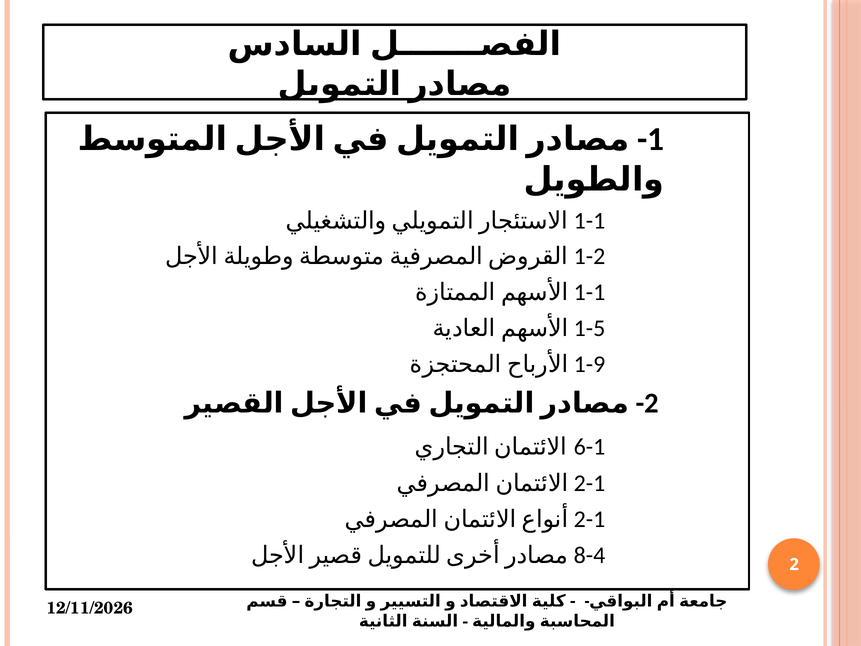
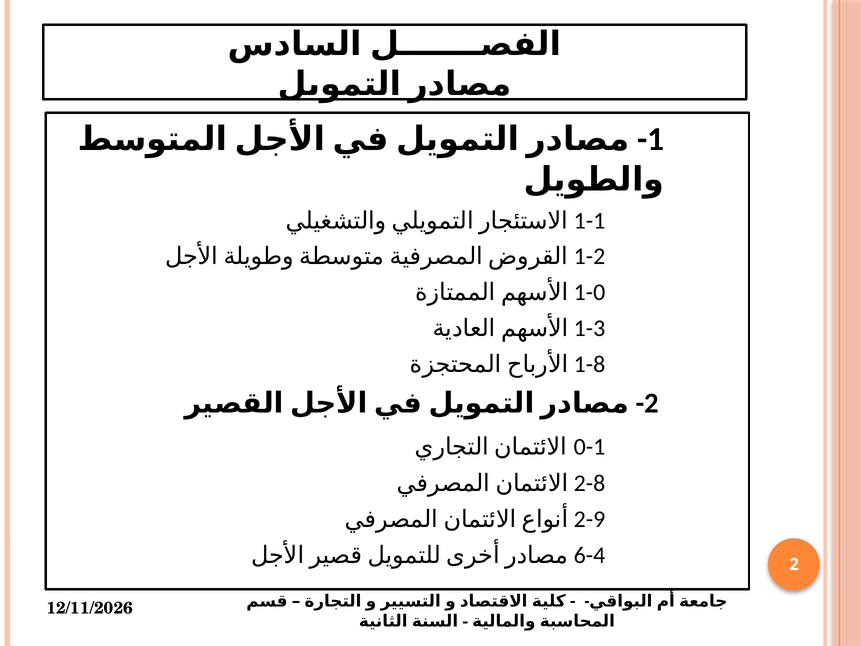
1-1 at (589, 292): 1-1 -> 1-0
1-5: 1-5 -> 1-3
1-9: 1-9 -> 1-8
6-1: 6-1 -> 0-1
2-1 at (589, 483): 2-1 -> 2-8
2-1 at (589, 519): 2-1 -> 2-9
8-4: 8-4 -> 6-4
